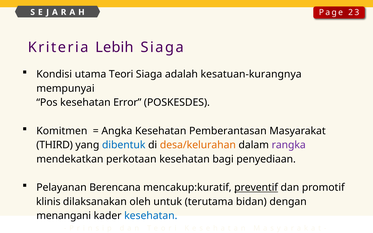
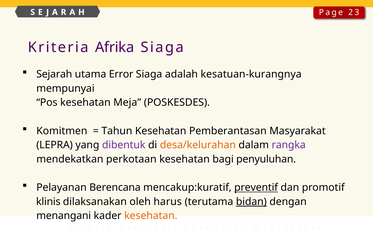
Lebih: Lebih -> Afrika
Kondisi: Kondisi -> Sejarah
Teori: Teori -> Error
Error: Error -> Meja
Angka: Angka -> Tahun
THIRD: THIRD -> LEPRA
dibentuk colour: blue -> purple
penyediaan: penyediaan -> penyuluhan
untuk: untuk -> harus
bidan underline: none -> present
kesehatan at (151, 216) colour: blue -> orange
